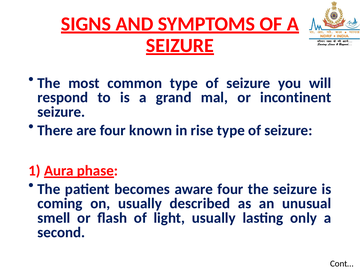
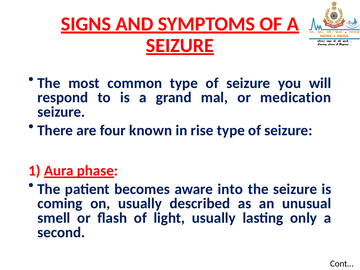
incontinent: incontinent -> medication
aware four: four -> into
